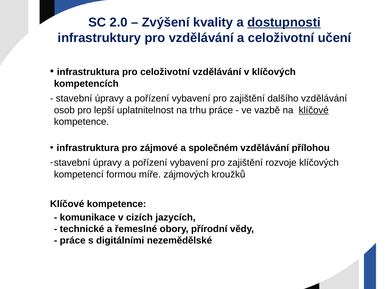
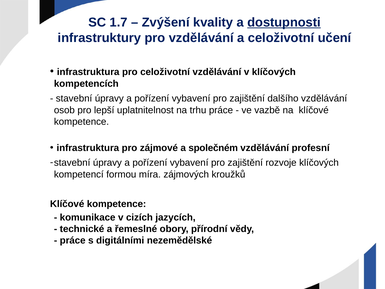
2.0: 2.0 -> 1.7
klíčové at (314, 110) underline: present -> none
přílohou: přílohou -> profesní
míře: míře -> míra
